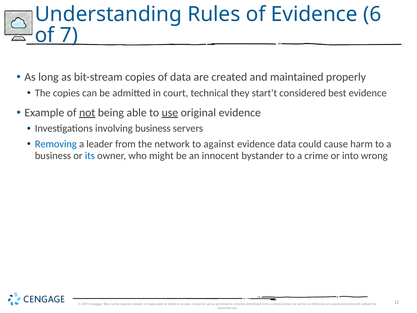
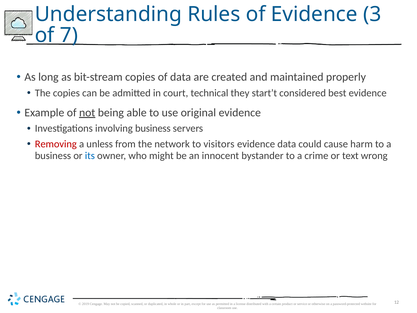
6: 6 -> 3
use at (170, 112) underline: present -> none
Removing colour: blue -> red
leader: leader -> unless
against: against -> visitors
into: into -> text
